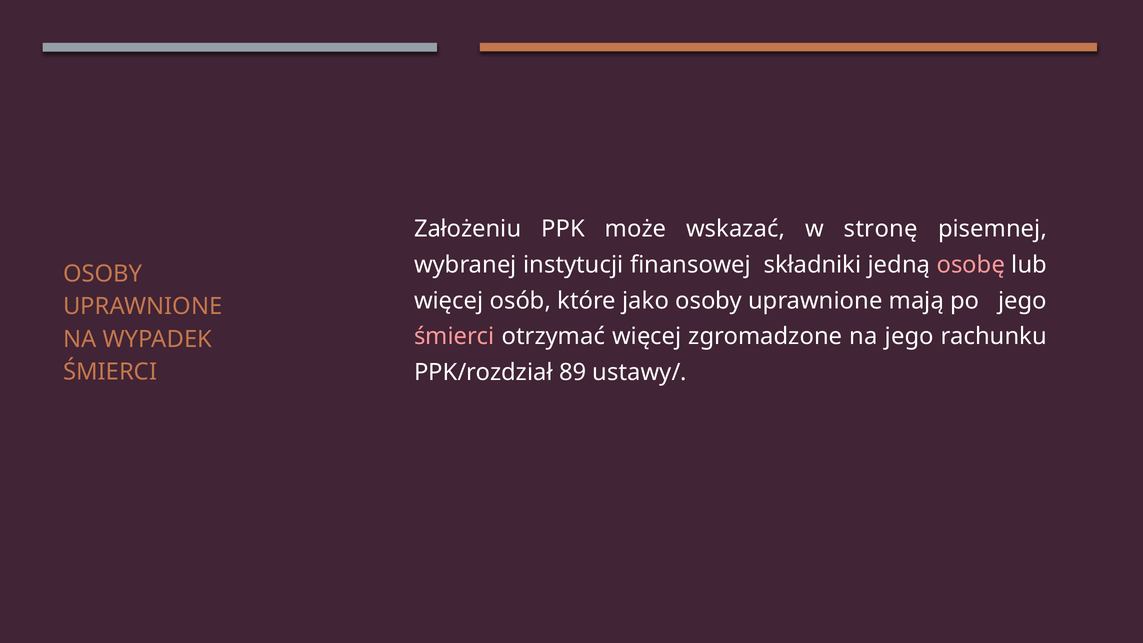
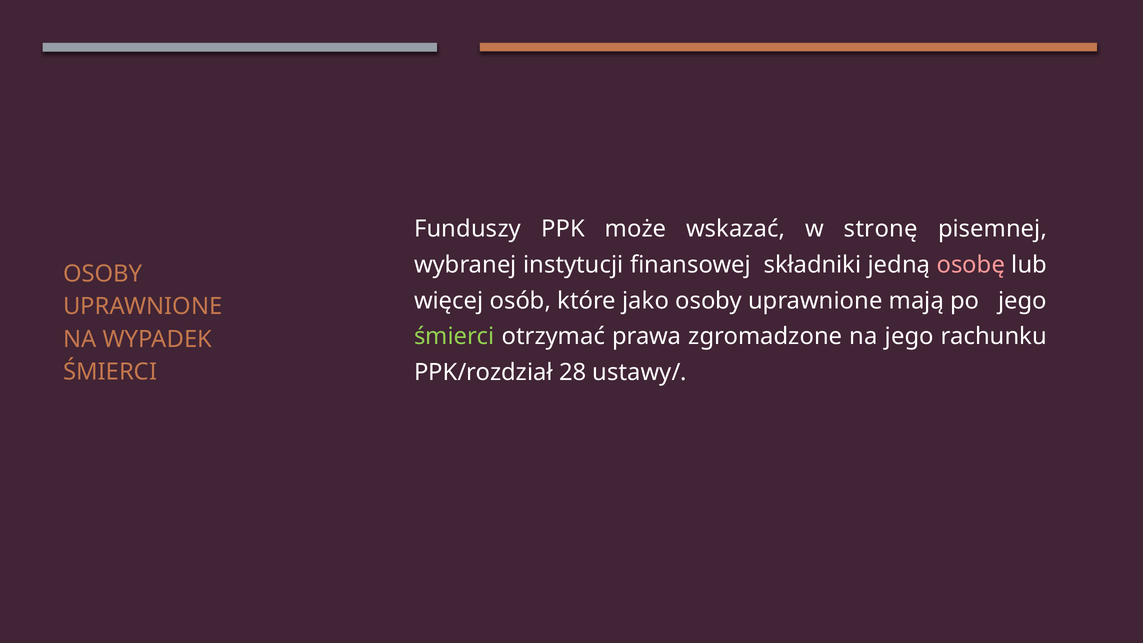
Założeniu: Założeniu -> Funduszy
śmierci at (454, 336) colour: pink -> light green
otrzymać więcej: więcej -> prawa
89: 89 -> 28
